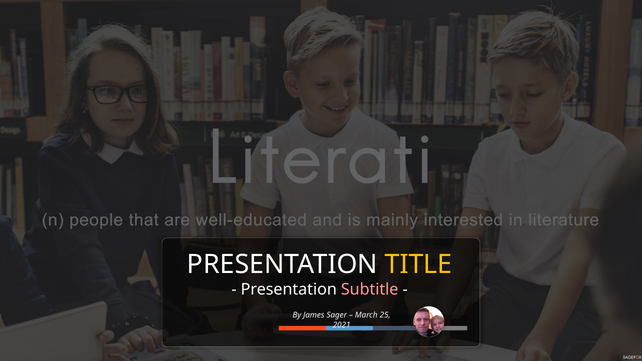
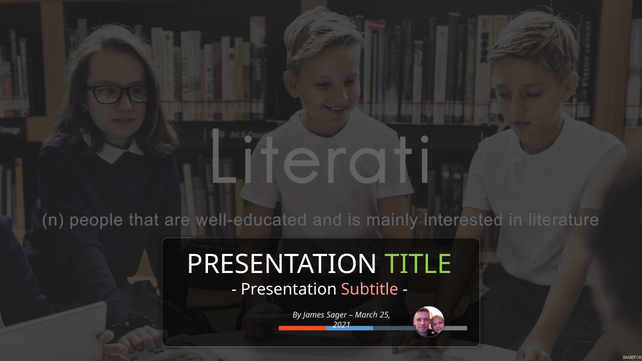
TITLE colour: yellow -> light green
